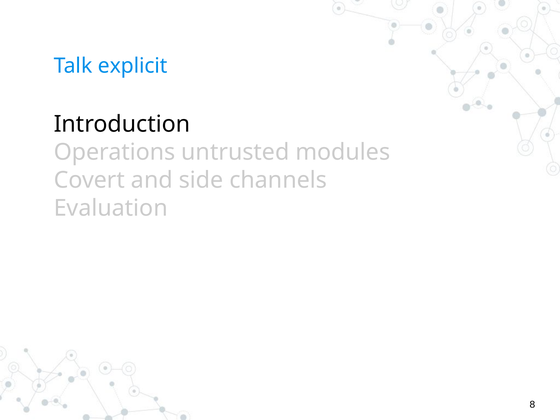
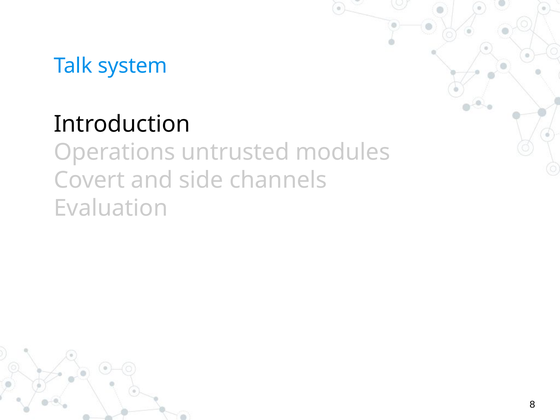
explicit: explicit -> system
